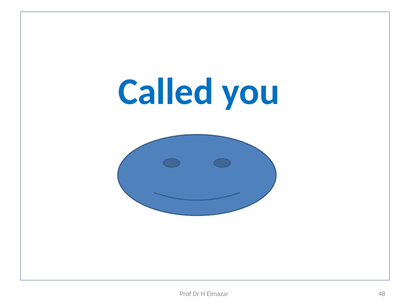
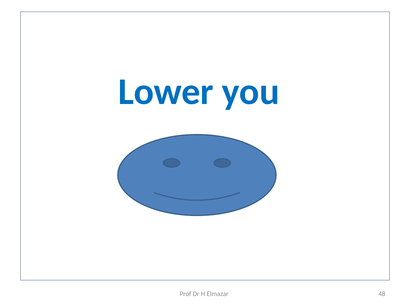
Called: Called -> Lower
